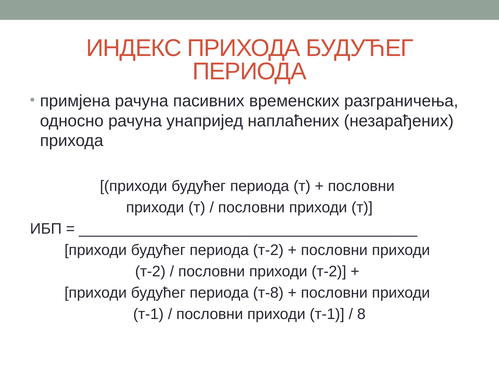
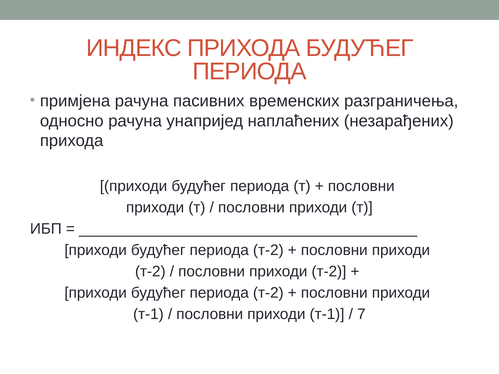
т-8 at (268, 293): т-8 -> т-2
8: 8 -> 7
